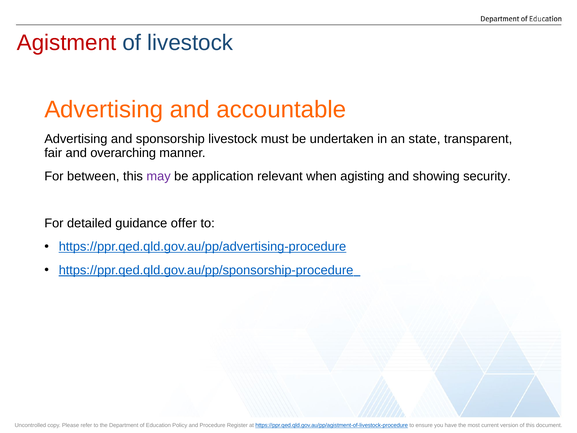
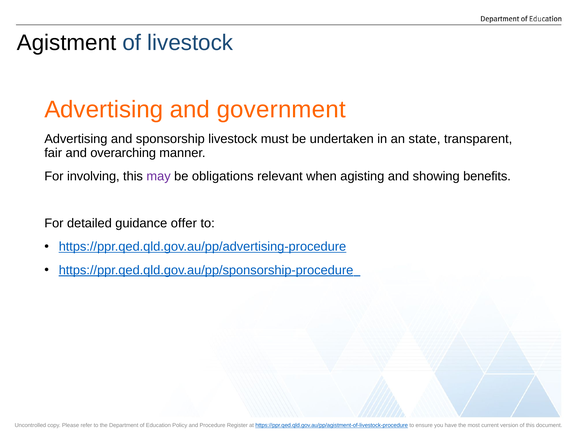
Agistment colour: red -> black
accountable: accountable -> government
between: between -> involving
application: application -> obligations
security: security -> benefits
